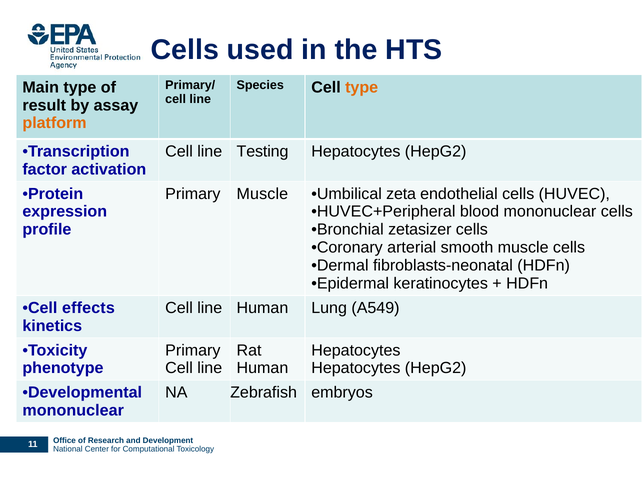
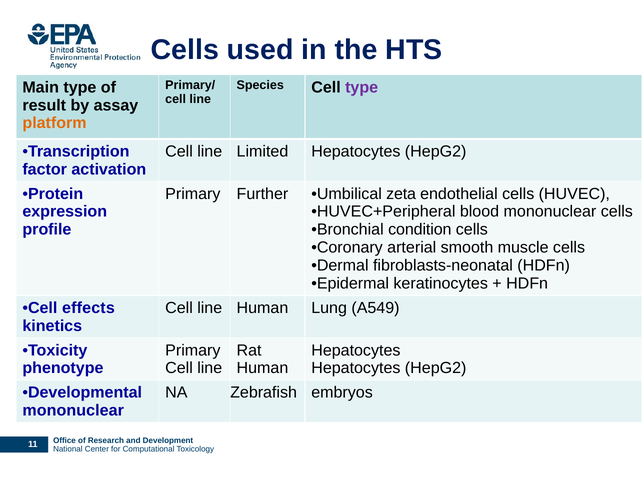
type at (362, 87) colour: orange -> purple
Testing: Testing -> Limited
Primary Muscle: Muscle -> Further
zetasizer: zetasizer -> condition
